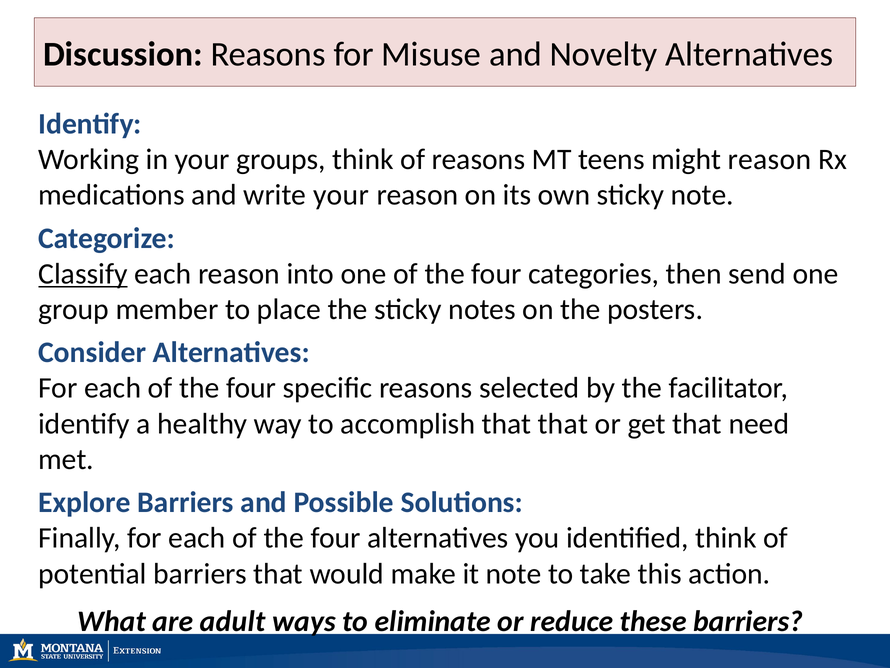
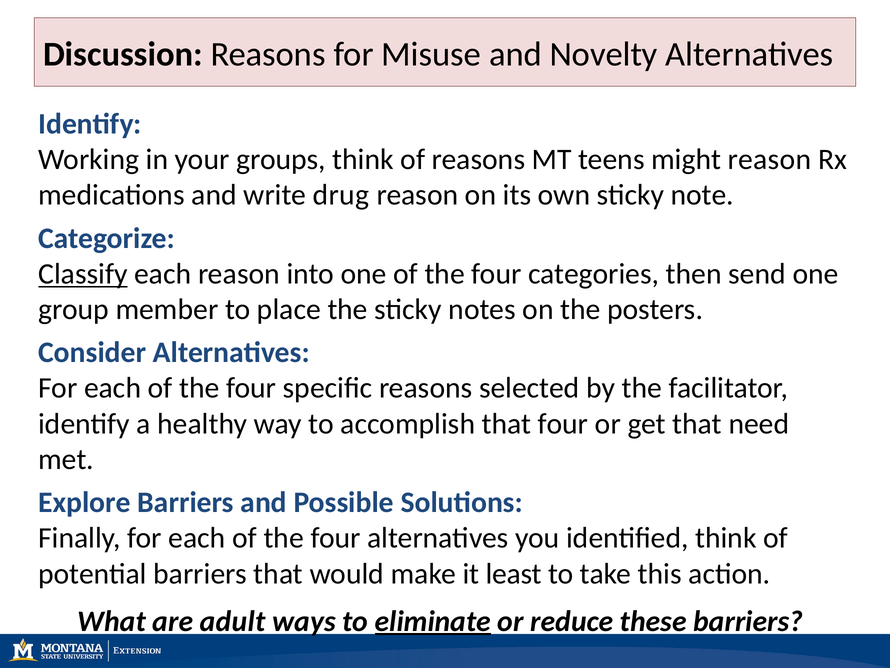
write your: your -> drug
that that: that -> four
it note: note -> least
eliminate underline: none -> present
